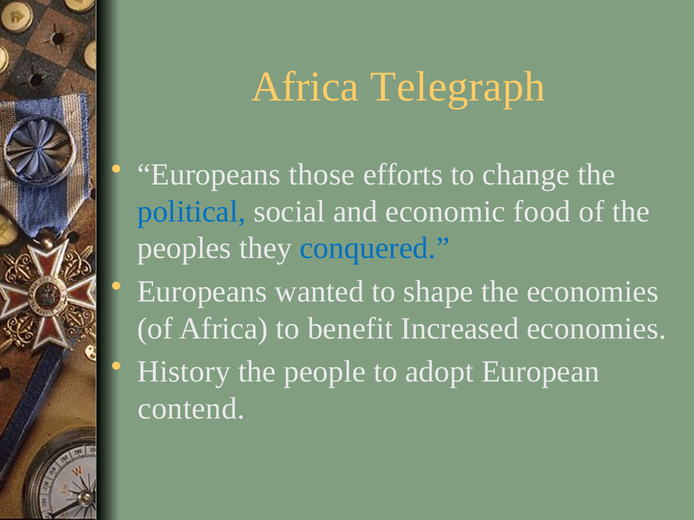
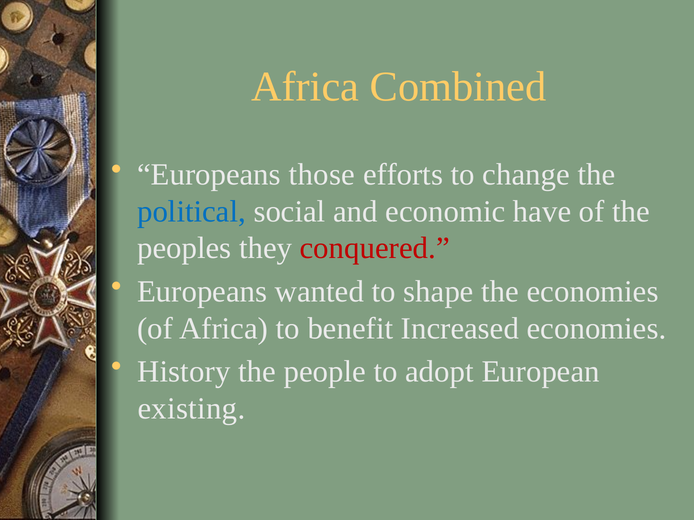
Telegraph: Telegraph -> Combined
food: food -> have
conquered colour: blue -> red
contend: contend -> existing
